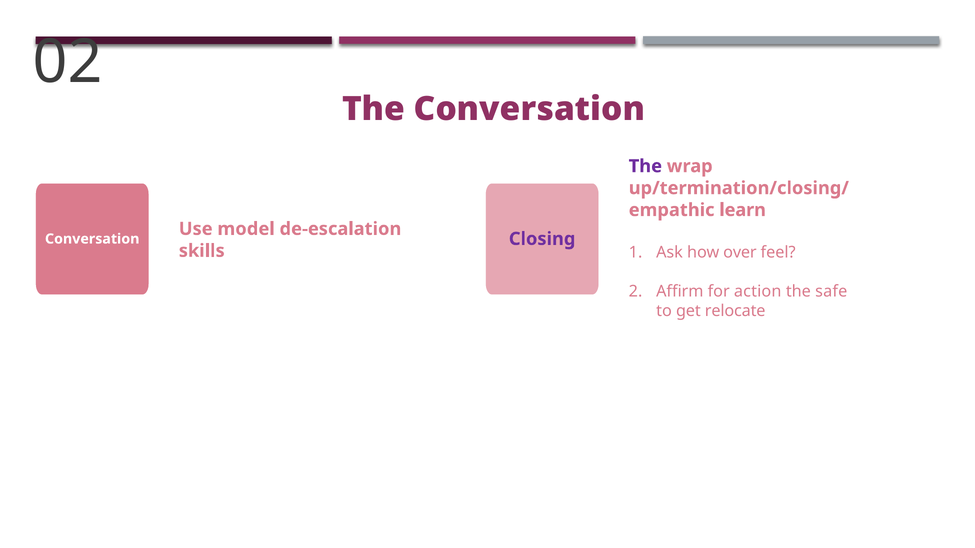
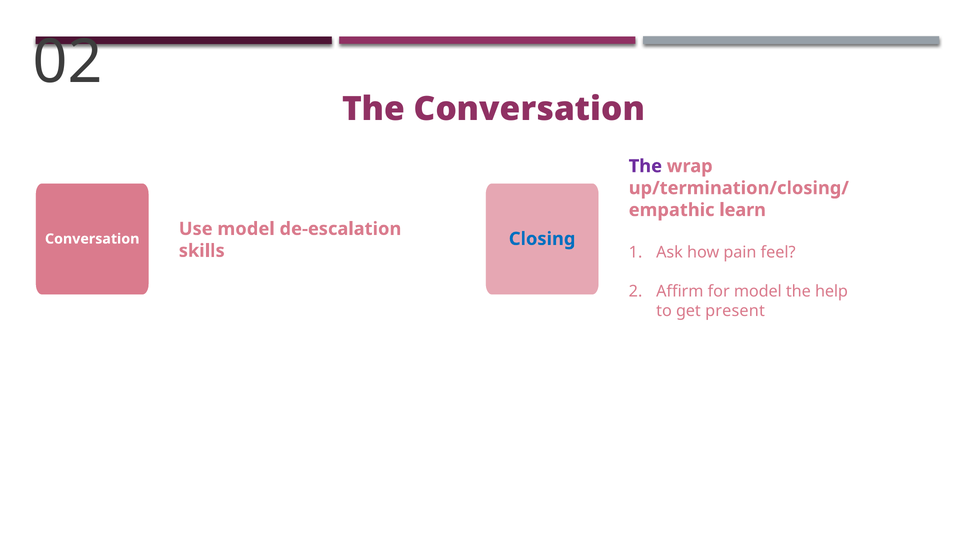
Closing colour: purple -> blue
over: over -> pain
for action: action -> model
safe: safe -> help
relocate: relocate -> present
